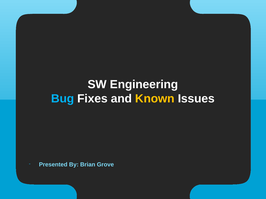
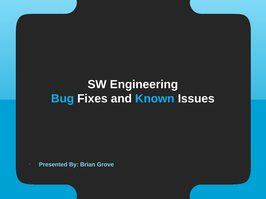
Known colour: yellow -> light blue
